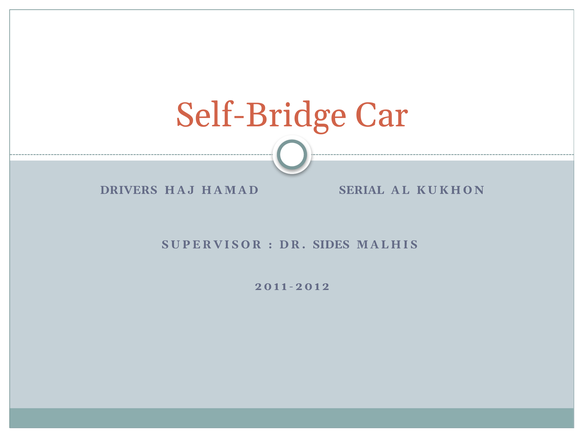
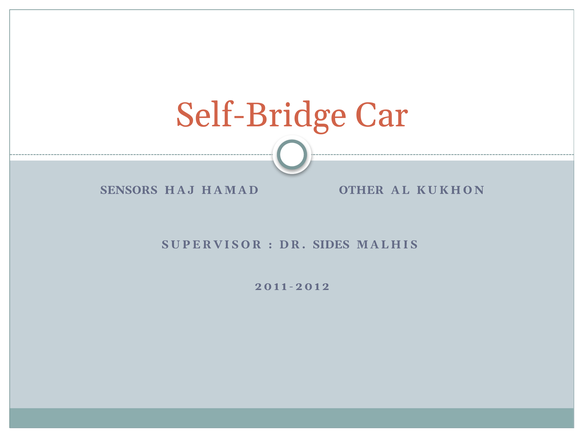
DRIVERS: DRIVERS -> SENSORS
SERIAL: SERIAL -> OTHER
